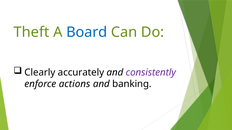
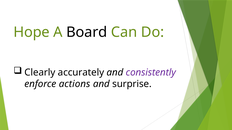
Theft: Theft -> Hope
Board colour: blue -> black
banking: banking -> surprise
